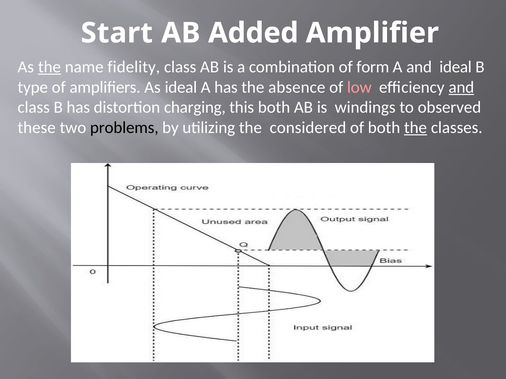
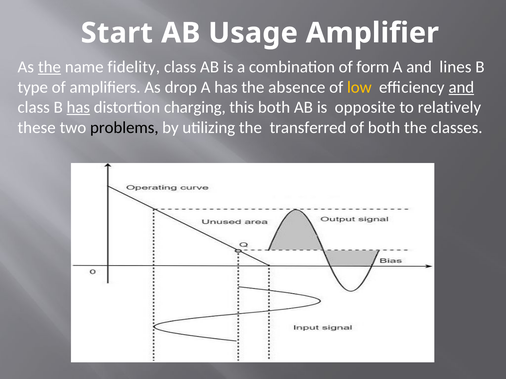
Added: Added -> Usage
and ideal: ideal -> lines
As ideal: ideal -> drop
low colour: pink -> yellow
has at (78, 108) underline: none -> present
windings: windings -> opposite
observed: observed -> relatively
considered: considered -> transferred
the at (416, 128) underline: present -> none
